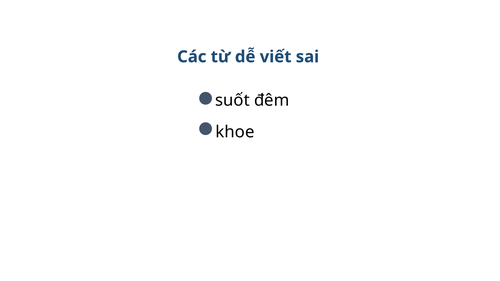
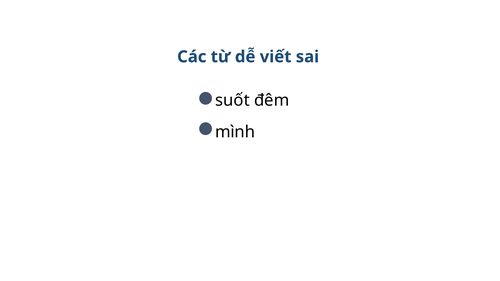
khoe: khoe -> mình
